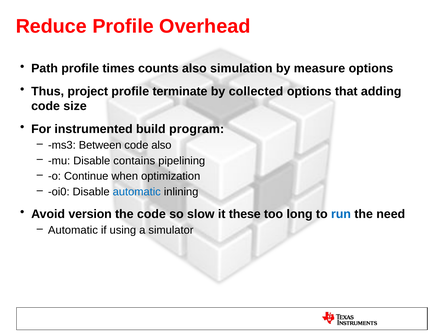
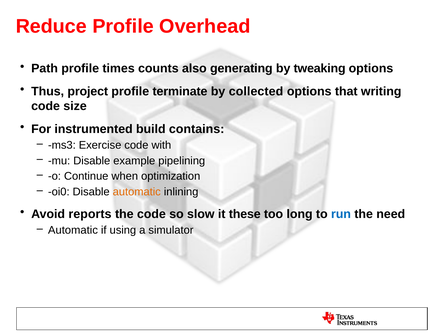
simulation: simulation -> generating
measure: measure -> tweaking
adding: adding -> writing
program: program -> contains
Between: Between -> Exercise
code also: also -> with
contains: contains -> example
automatic at (137, 192) colour: blue -> orange
version: version -> reports
